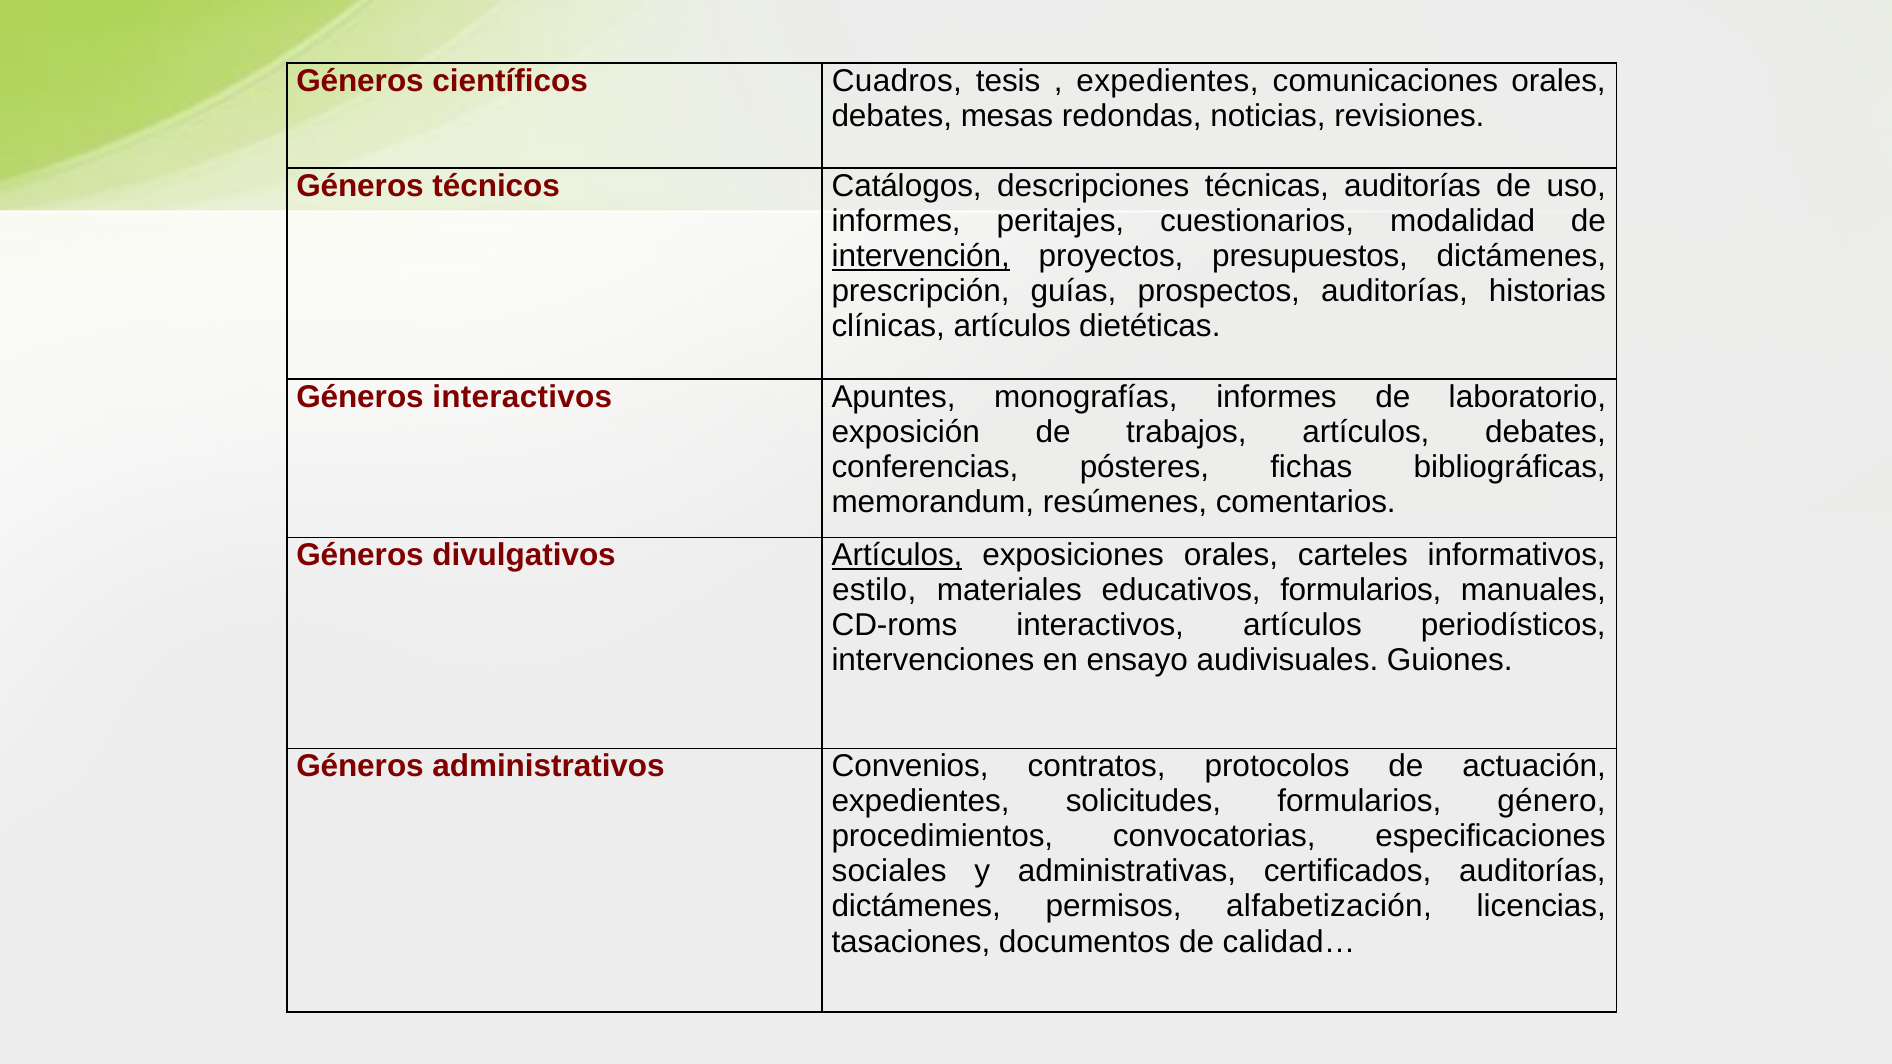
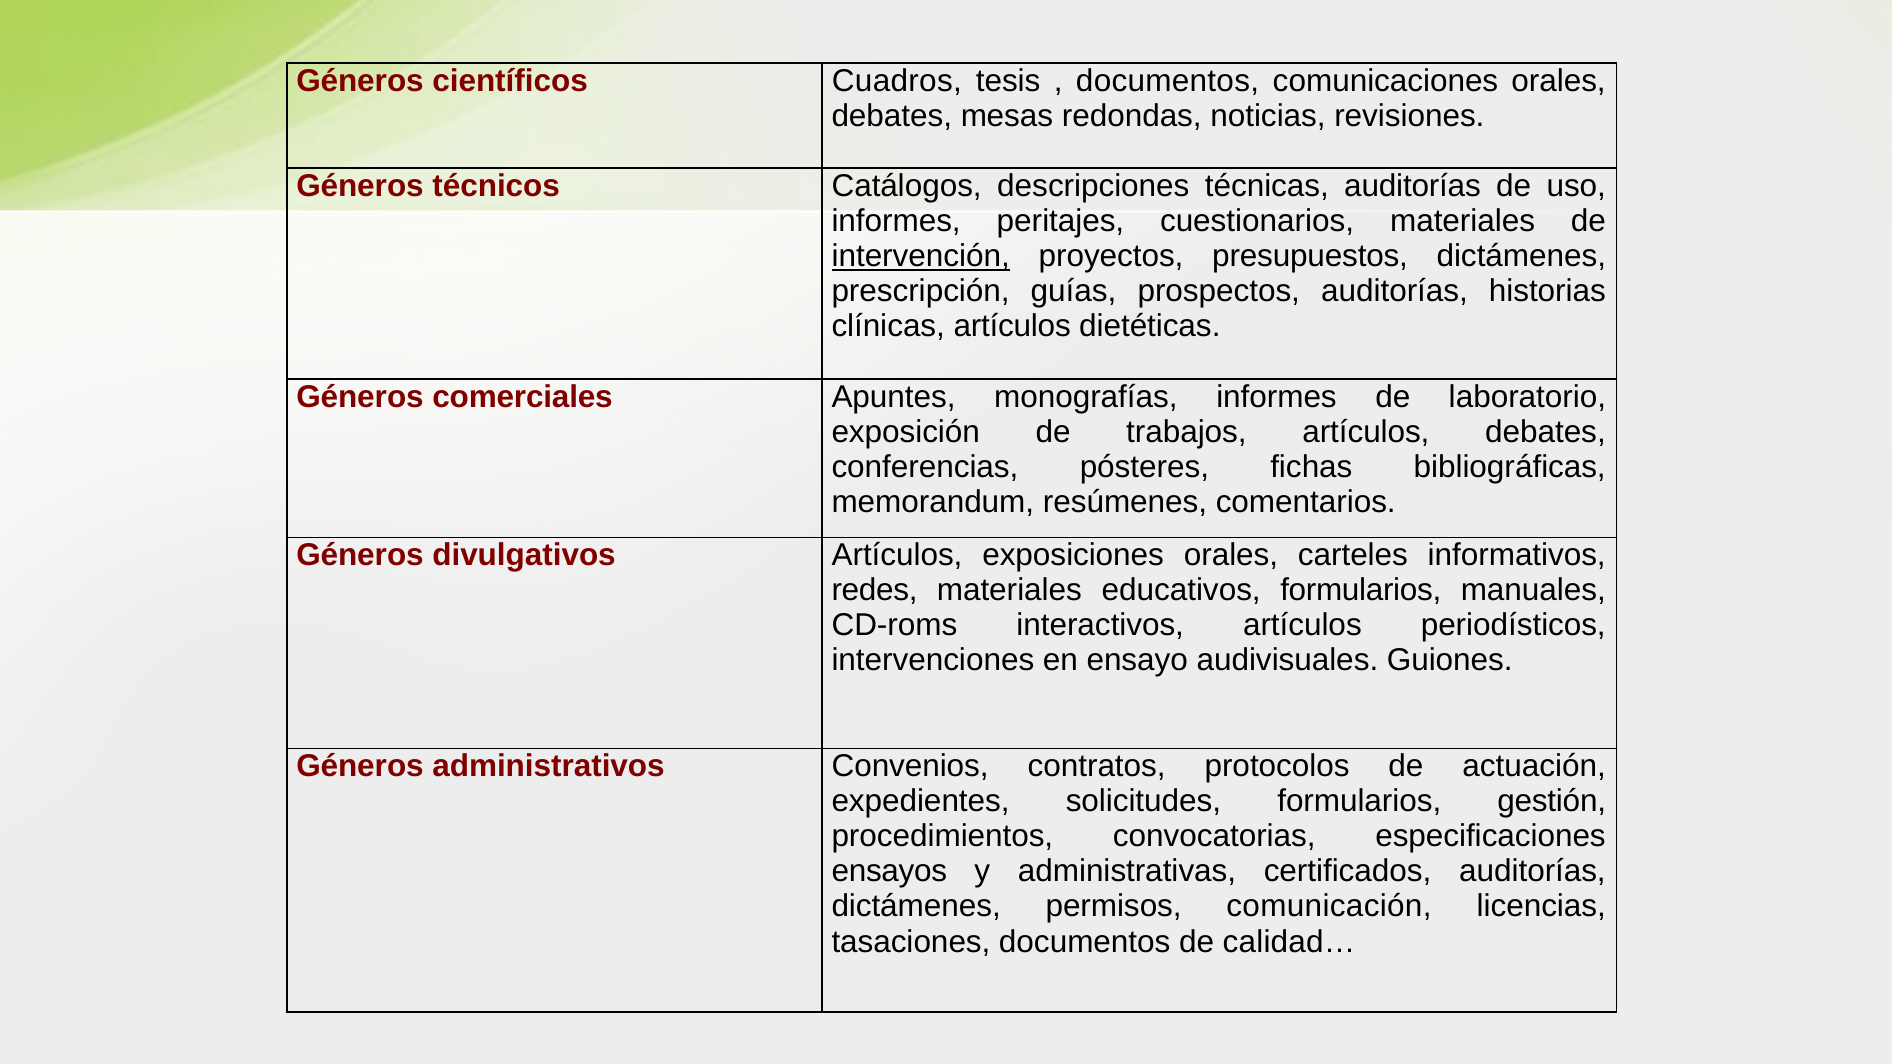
expedientes at (1167, 81): expedientes -> documentos
cuestionarios modalidad: modalidad -> materiales
Géneros interactivos: interactivos -> comerciales
Artículos at (897, 556) underline: present -> none
estilo: estilo -> redes
género: género -> gestión
sociales: sociales -> ensayos
alfabetización: alfabetización -> comunicación
